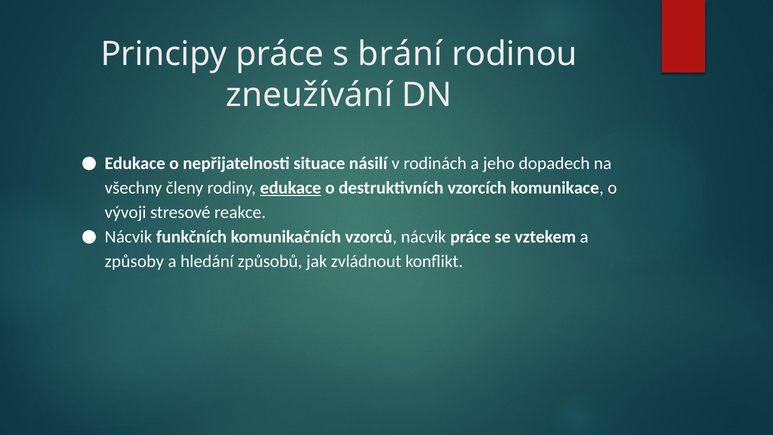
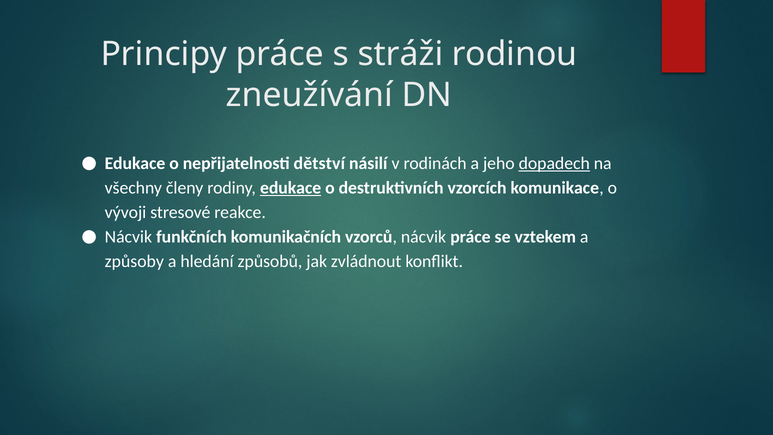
brání: brání -> stráži
situace: situace -> dětství
dopadech underline: none -> present
